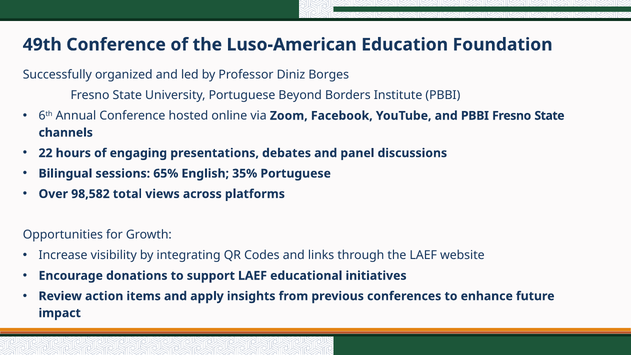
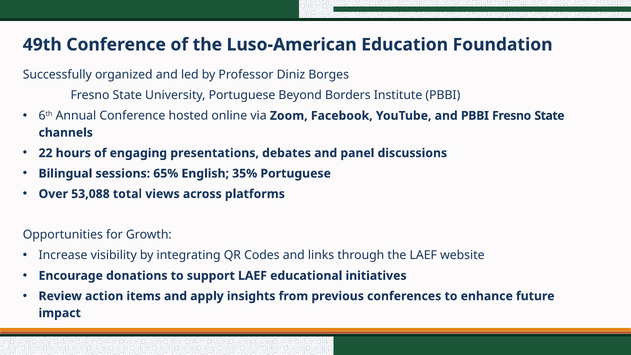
98,582: 98,582 -> 53,088
